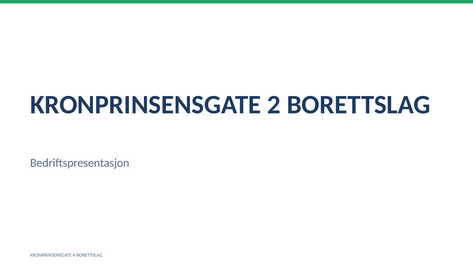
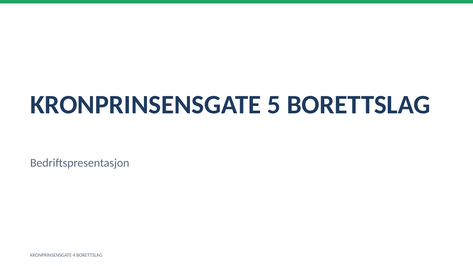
2: 2 -> 5
